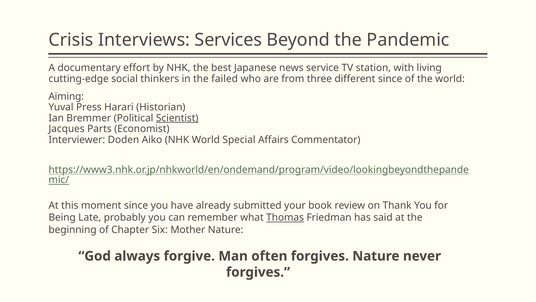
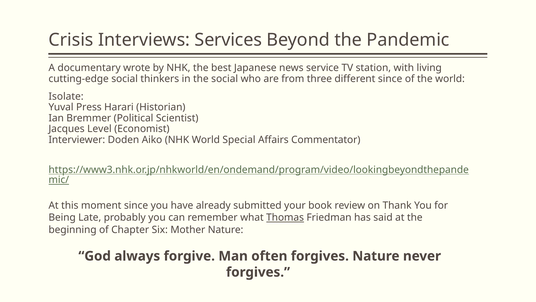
effort: effort -> wrote
the failed: failed -> social
Aiming: Aiming -> Isolate
Scientist underline: present -> none
Parts: Parts -> Level
